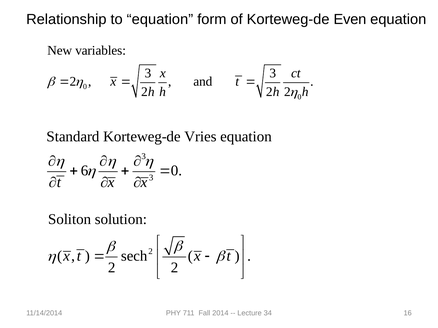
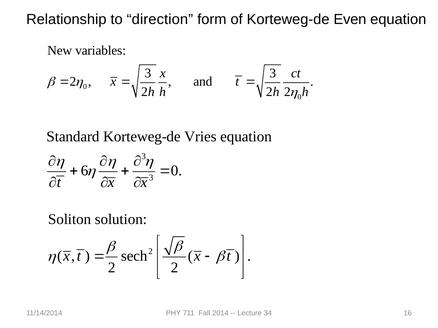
to equation: equation -> direction
